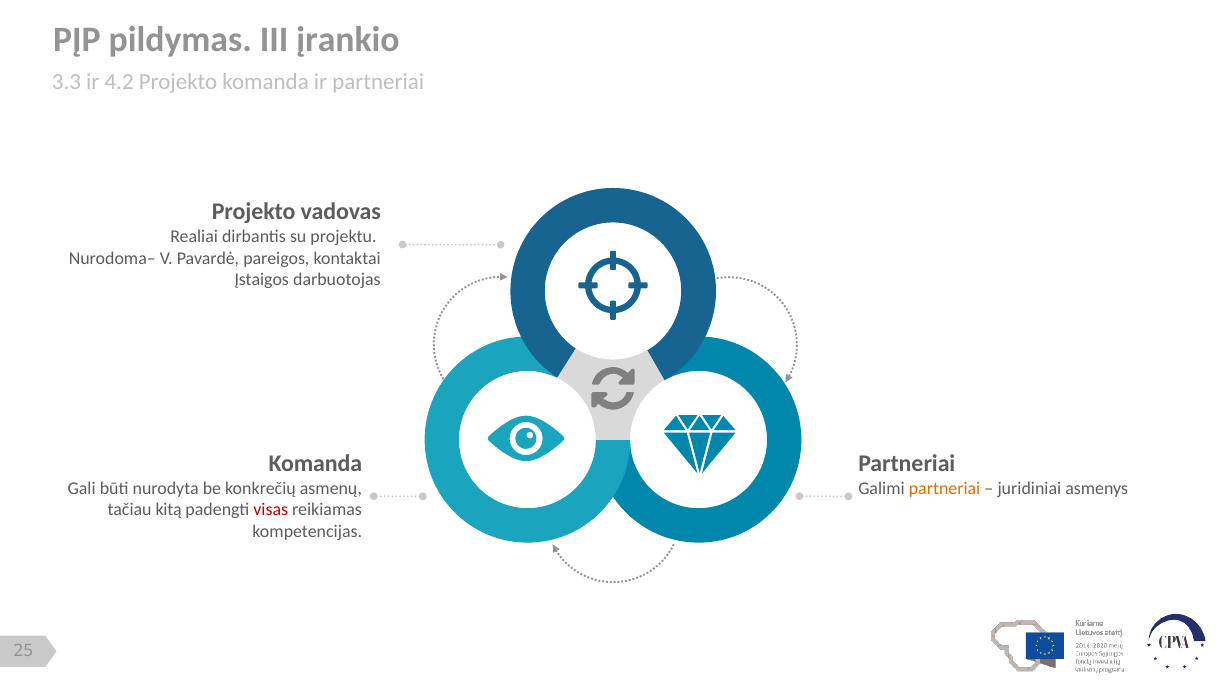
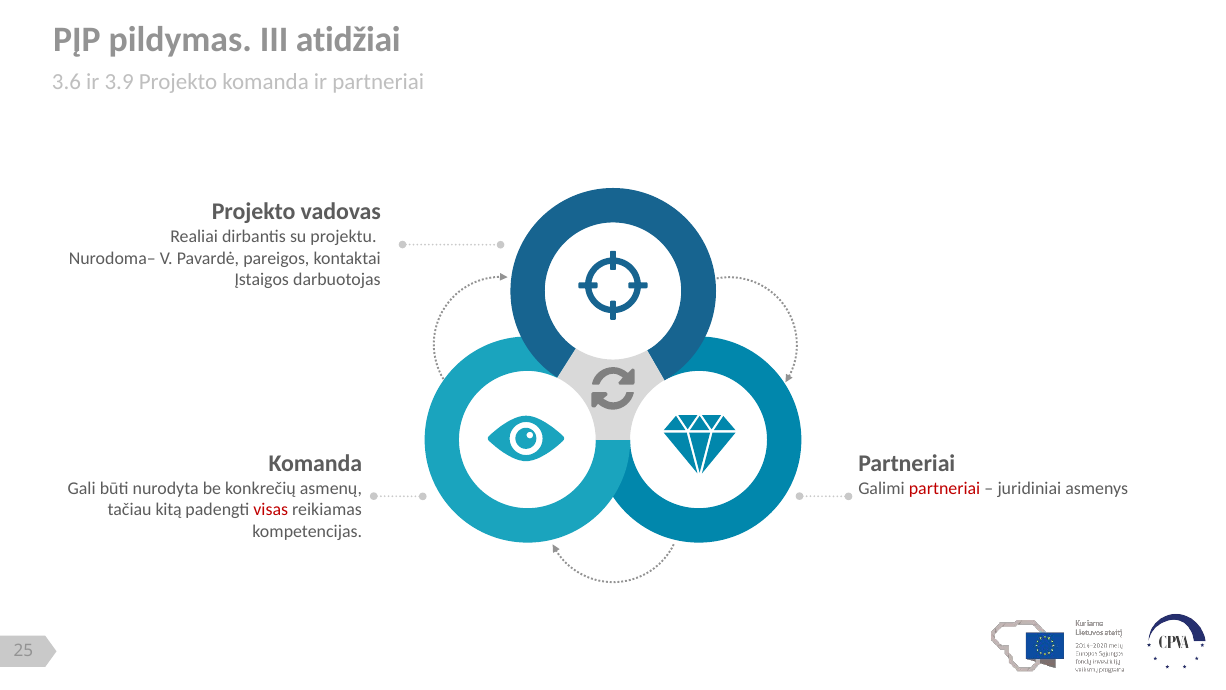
įrankio: įrankio -> atidžiai
3.3: 3.3 -> 3.6
4.2: 4.2 -> 3.9
partneriai at (945, 488) colour: orange -> red
